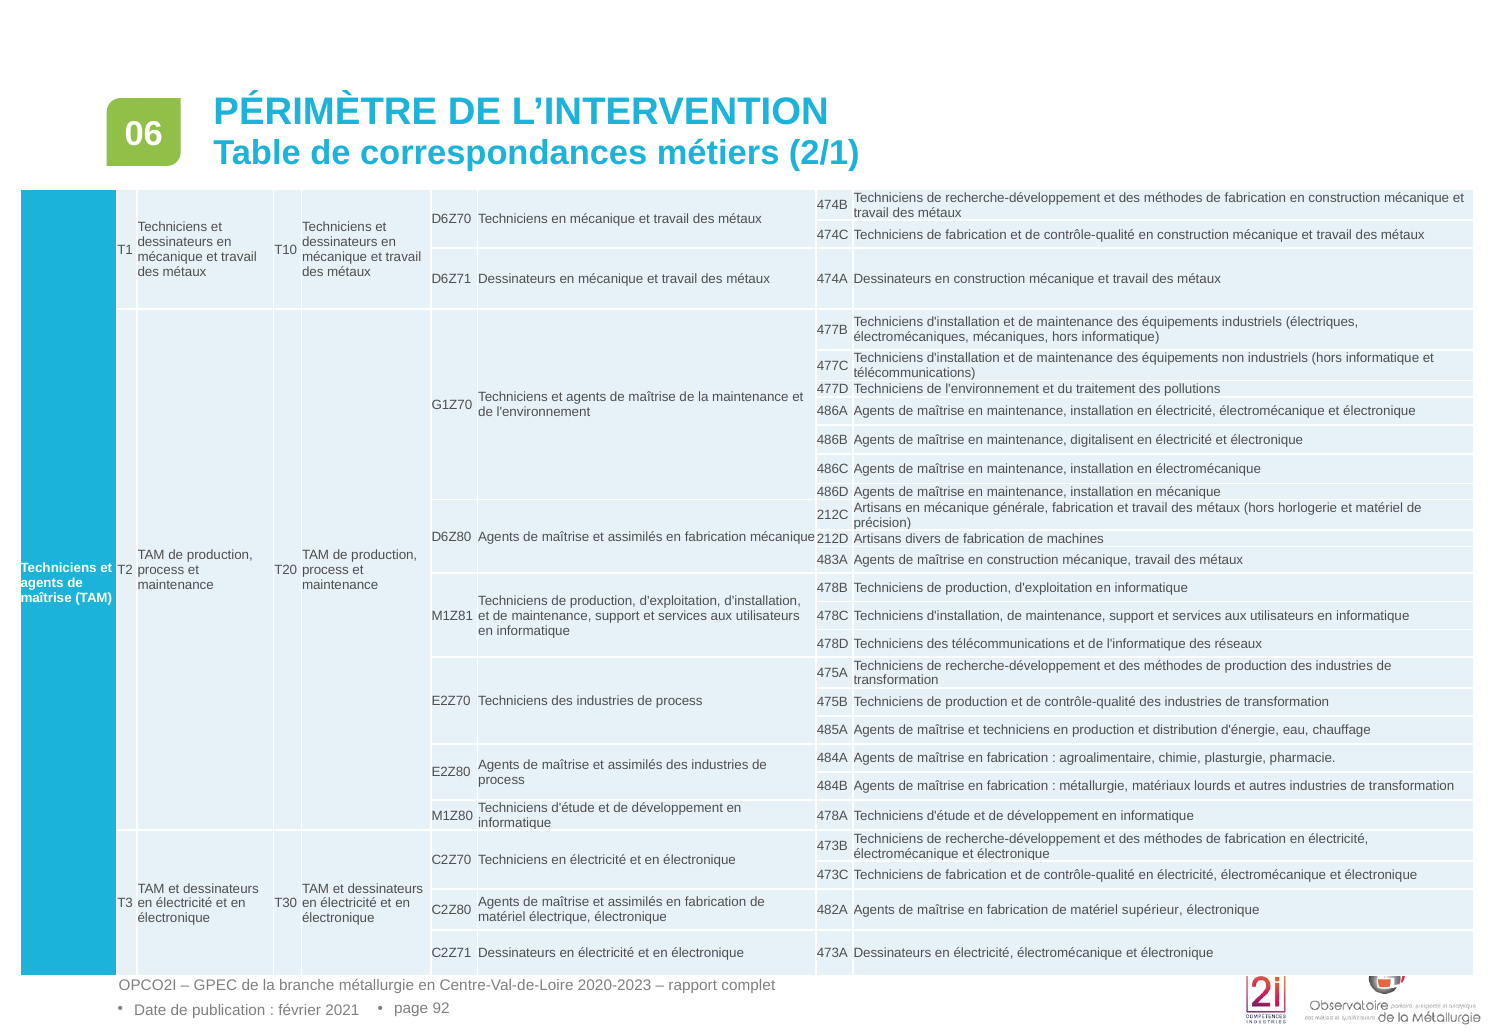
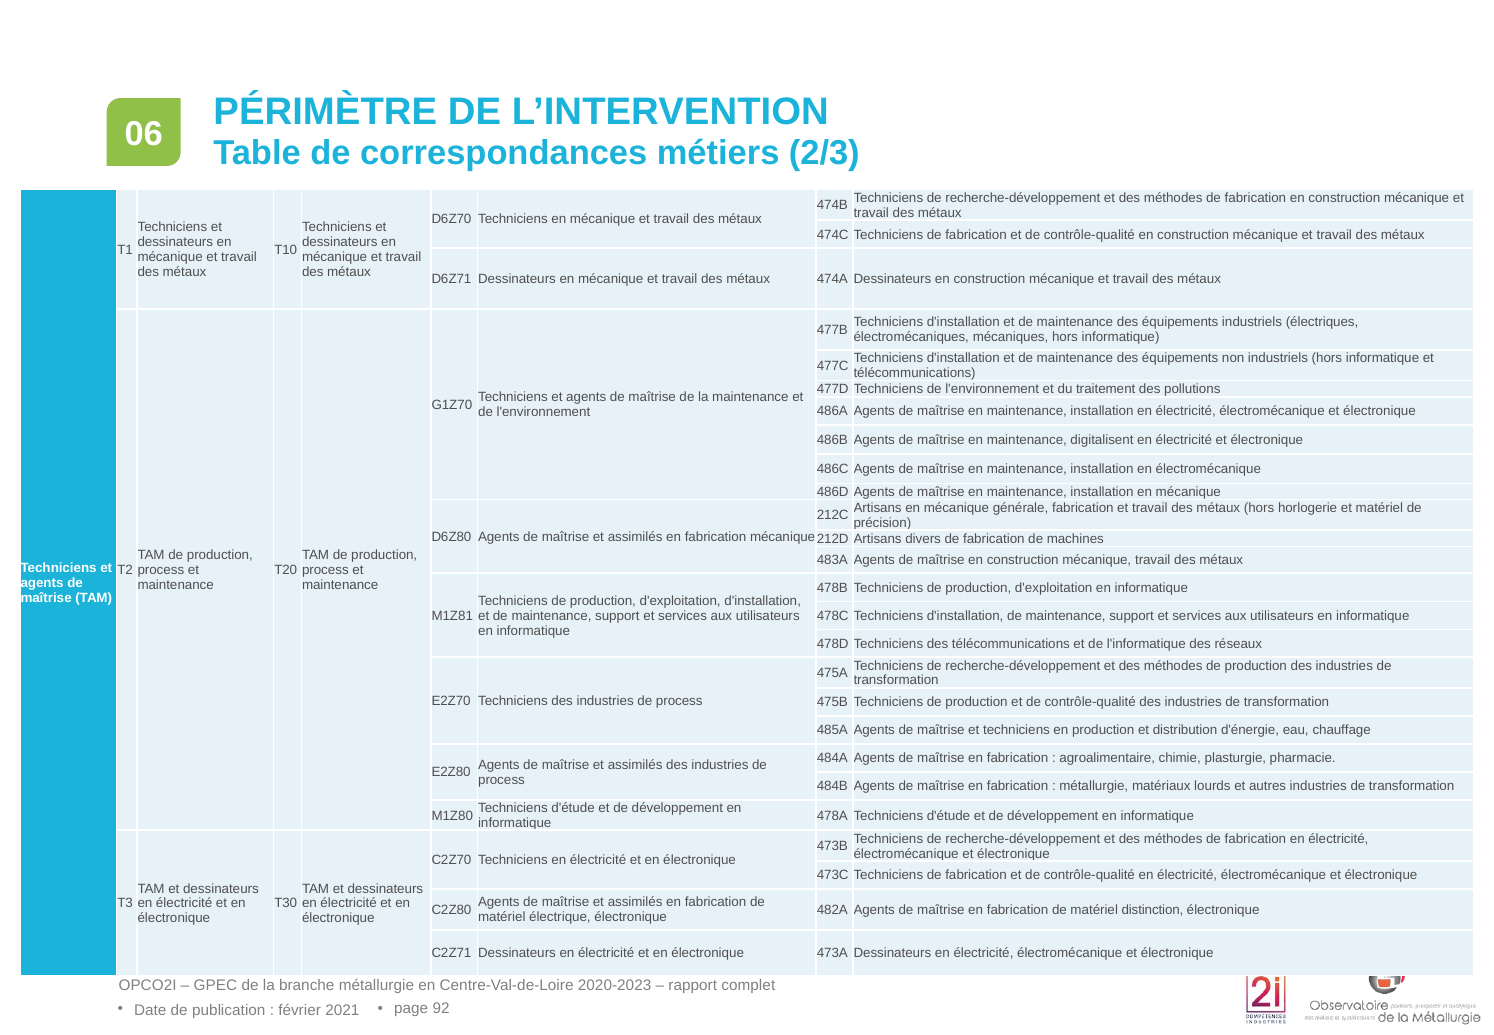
2/1: 2/1 -> 2/3
supérieur: supérieur -> distinction
